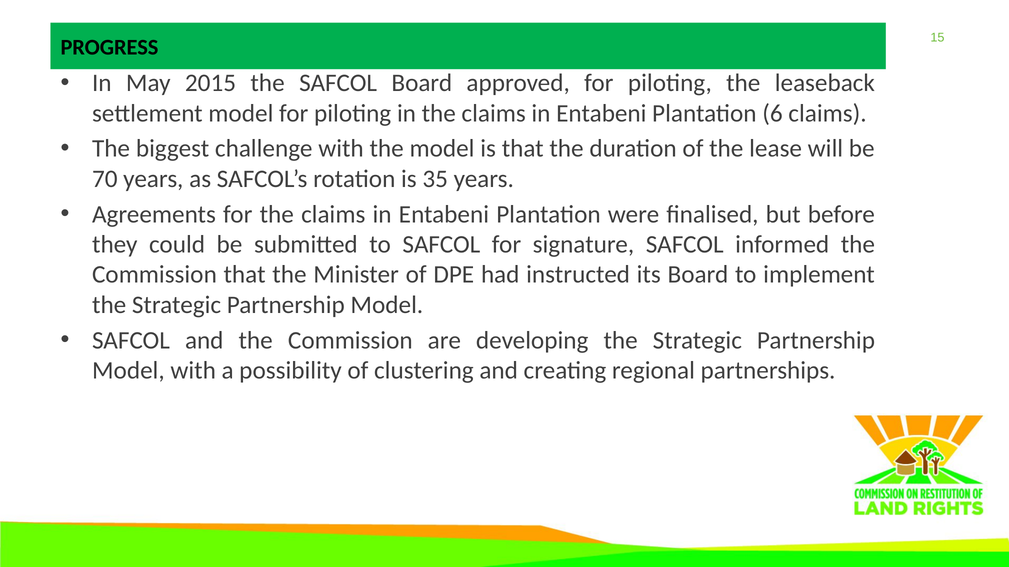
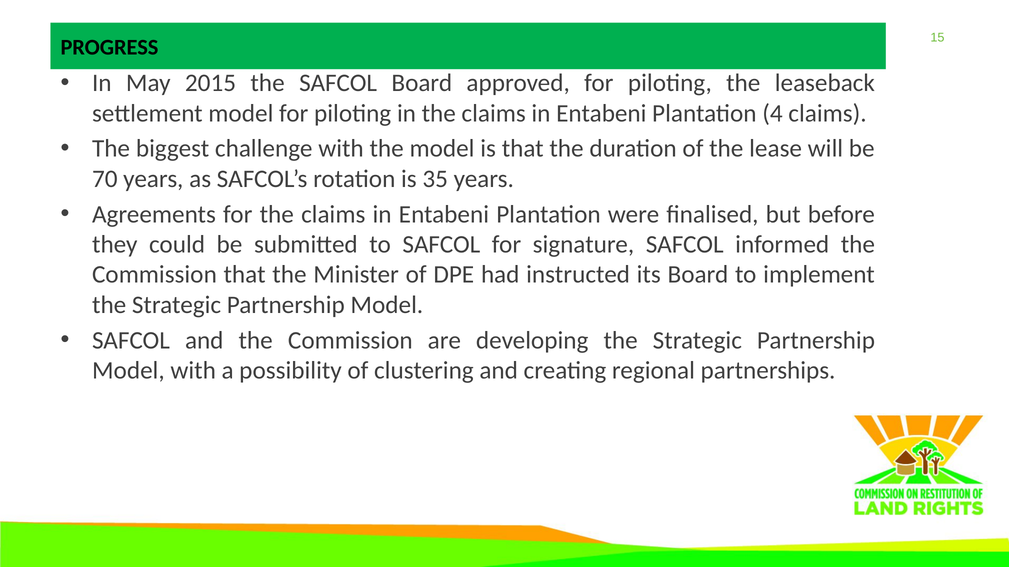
6: 6 -> 4
